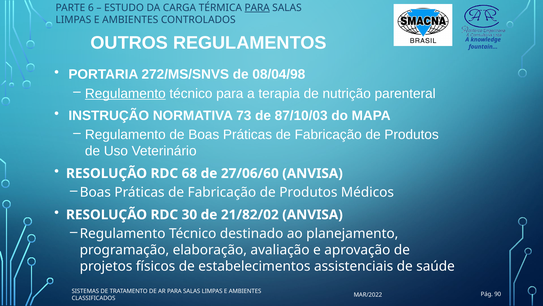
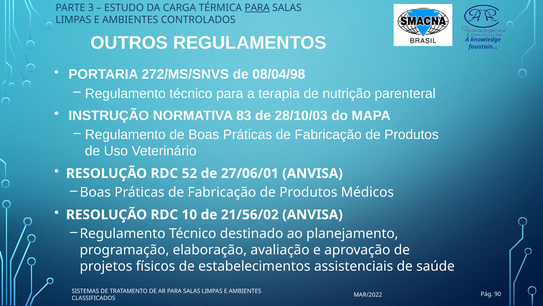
6: 6 -> 3
Regulamento at (125, 93) underline: present -> none
73: 73 -> 83
87/10/03: 87/10/03 -> 28/10/03
68: 68 -> 52
27/06/60: 27/06/60 -> 27/06/01
30: 30 -> 10
21/82/02: 21/82/02 -> 21/56/02
